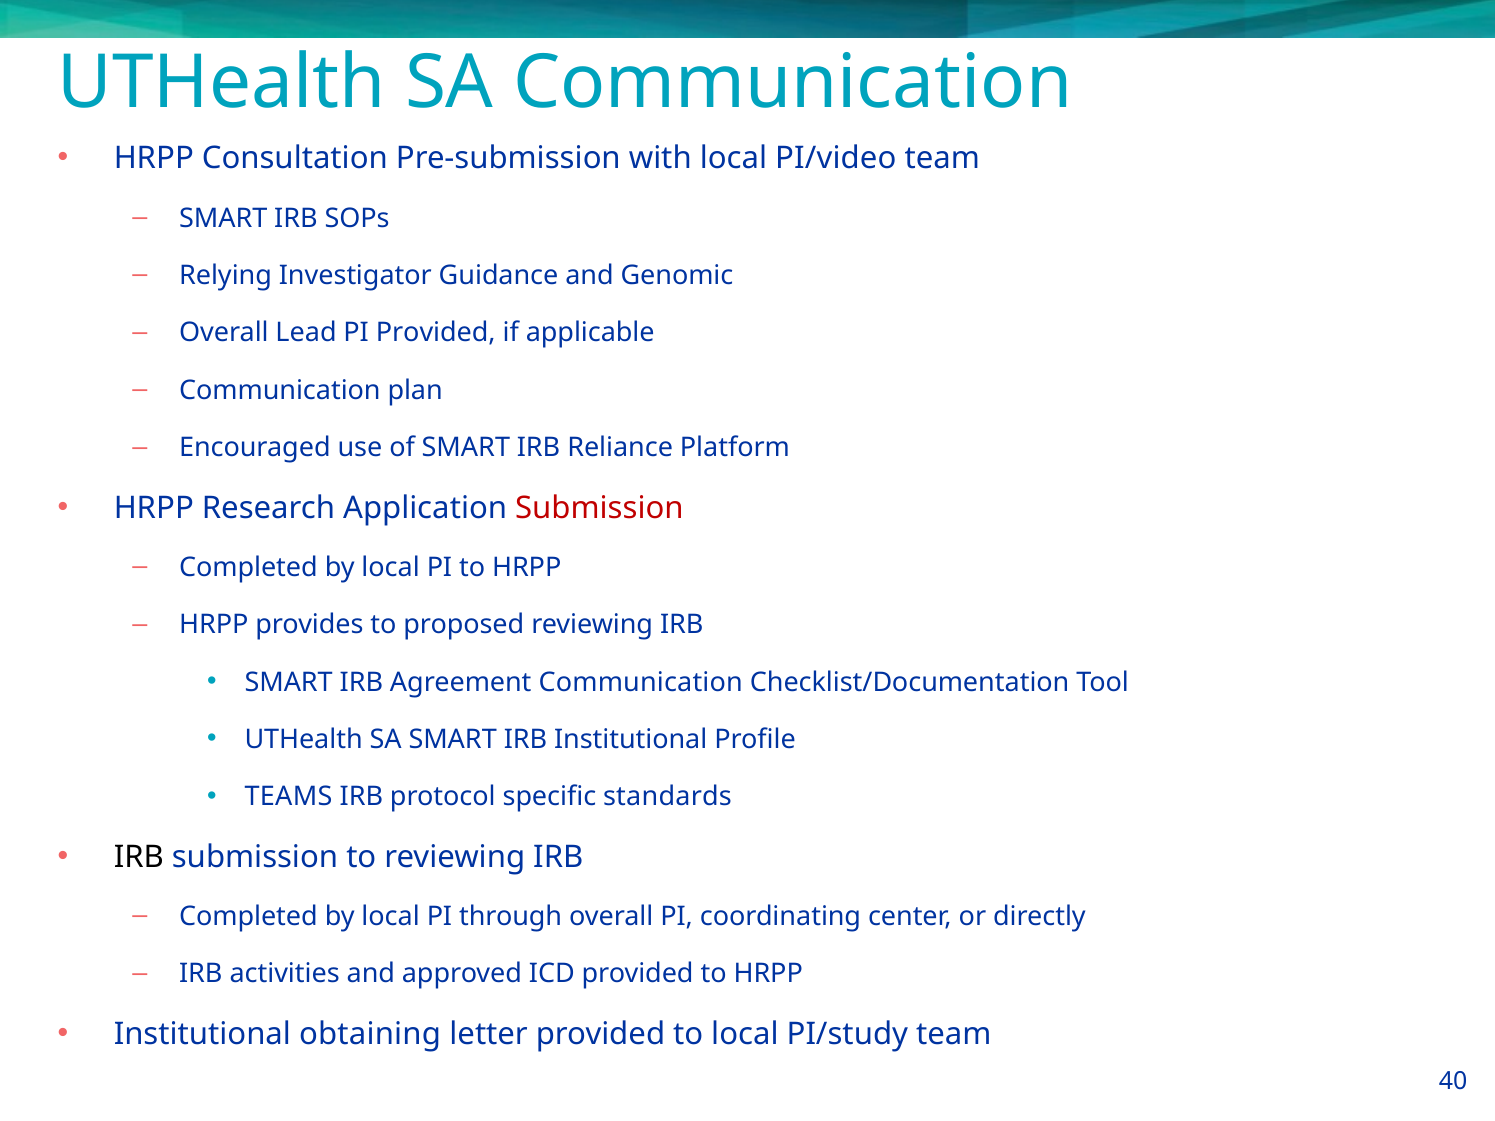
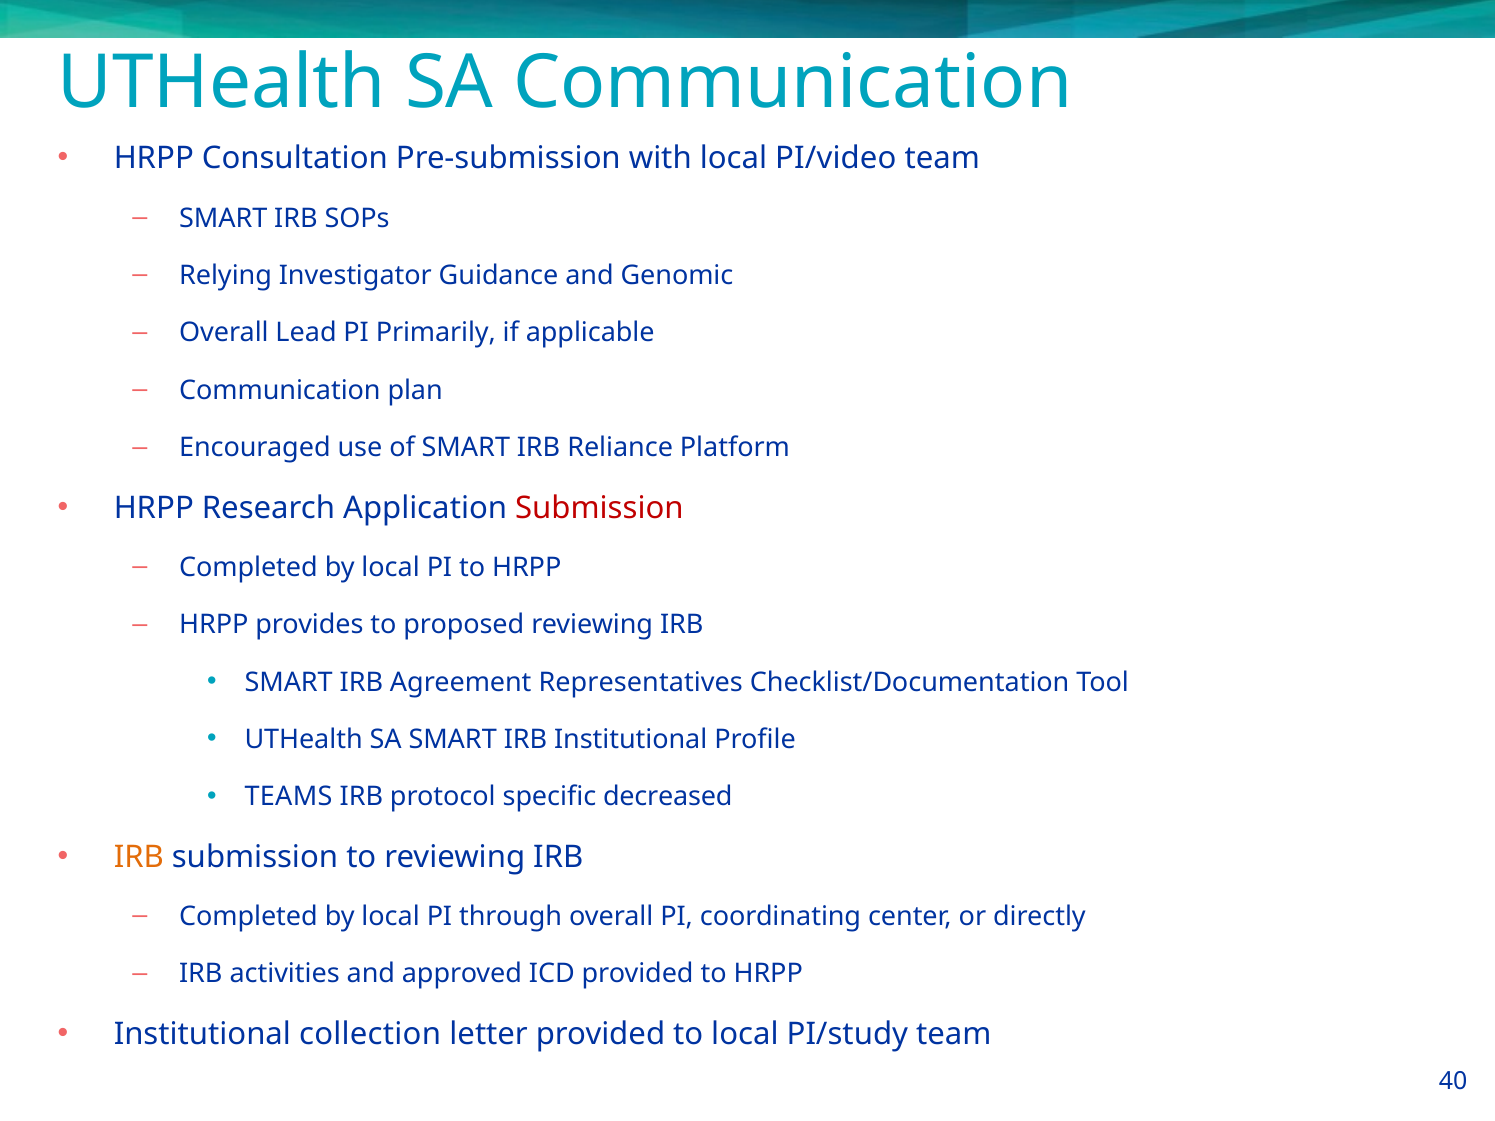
PI Provided: Provided -> Primarily
Agreement Communication: Communication -> Representatives
standards: standards -> decreased
IRB at (139, 857) colour: black -> orange
obtaining: obtaining -> collection
